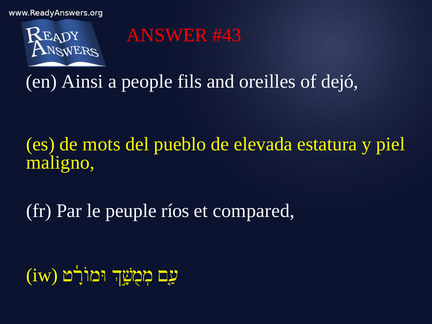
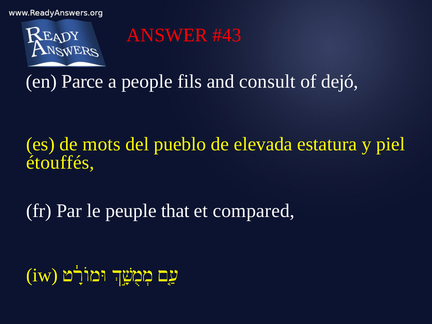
Ainsi: Ainsi -> Parce
oreilles: oreilles -> consult
maligno: maligno -> étouffés
ríos: ríos -> that
